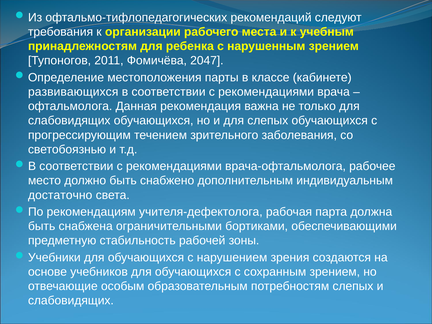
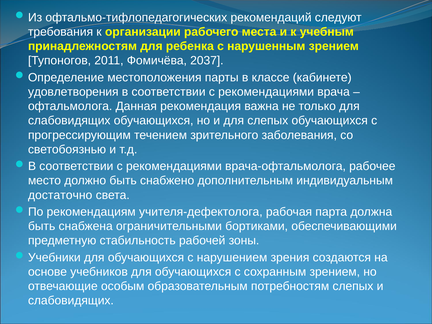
2047: 2047 -> 2037
развивающихся: развивающихся -> удовлетворения
